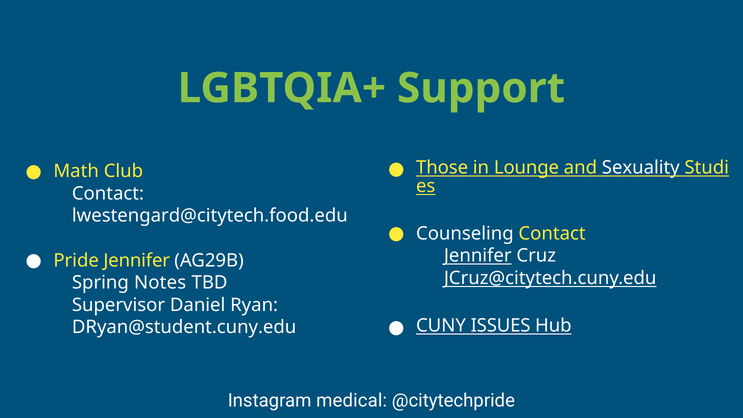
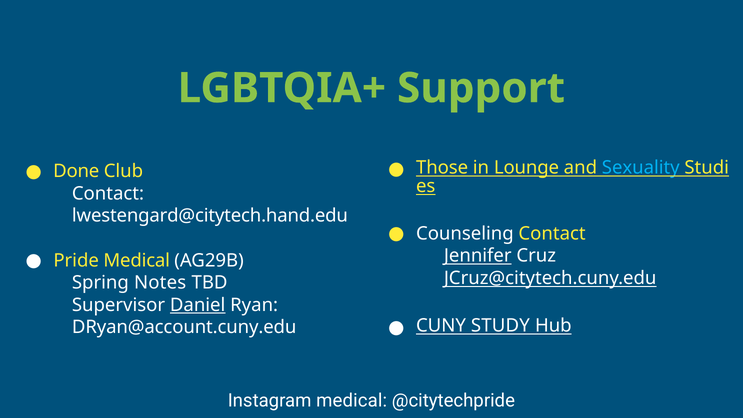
Sexuality colour: white -> light blue
Math: Math -> Done
lwestengard@citytech.food.edu: lwestengard@citytech.food.edu -> lwestengard@citytech.hand.edu
Pride Jennifer: Jennifer -> Medical
Daniel underline: none -> present
ISSUES: ISSUES -> STUDY
DRyan@student.cuny.edu: DRyan@student.cuny.edu -> DRyan@account.cuny.edu
